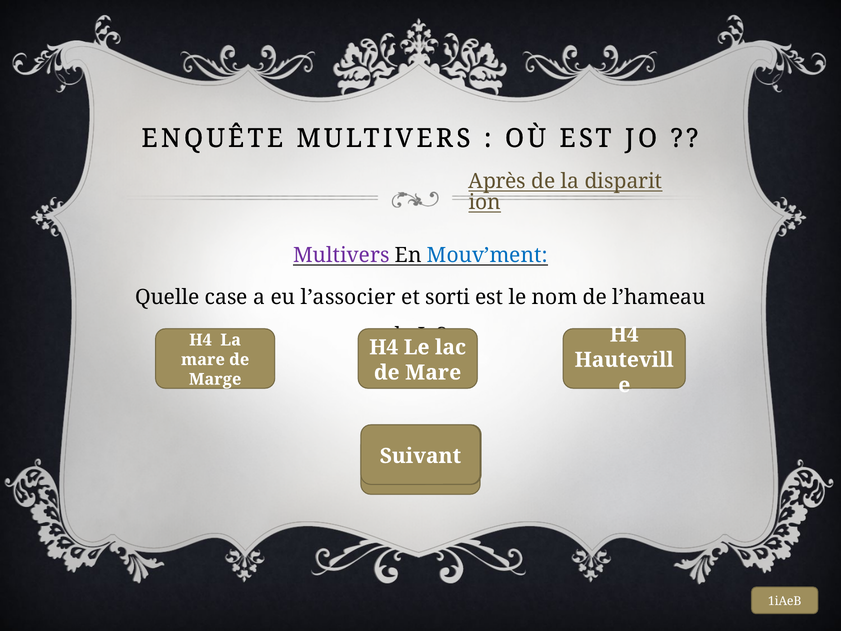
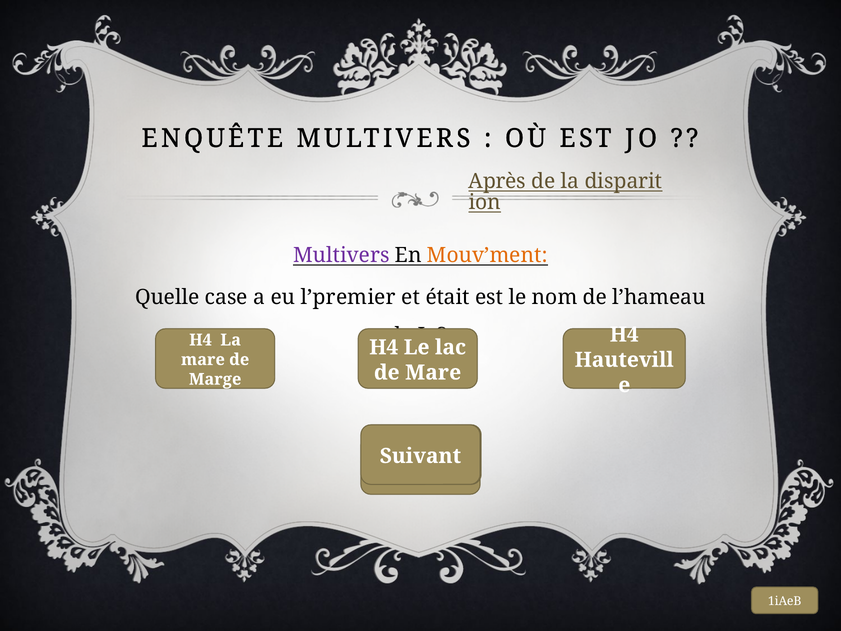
Mouv’ment colour: blue -> orange
l’associer: l’associer -> l’premier
sorti: sorti -> était
